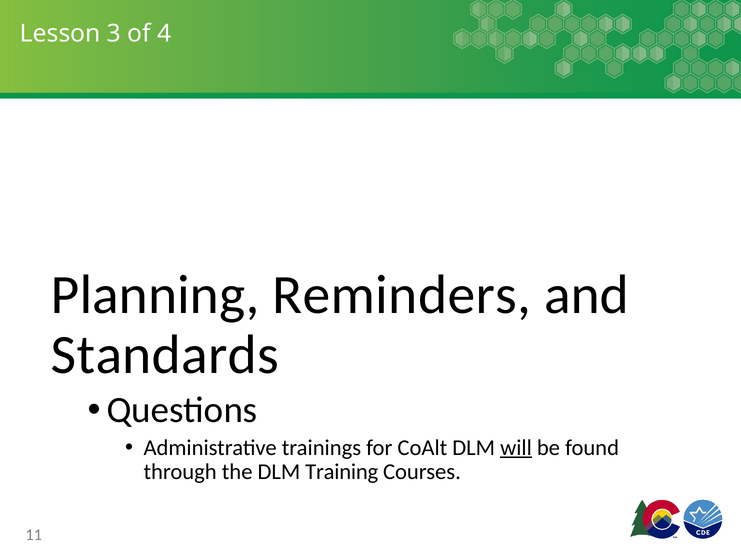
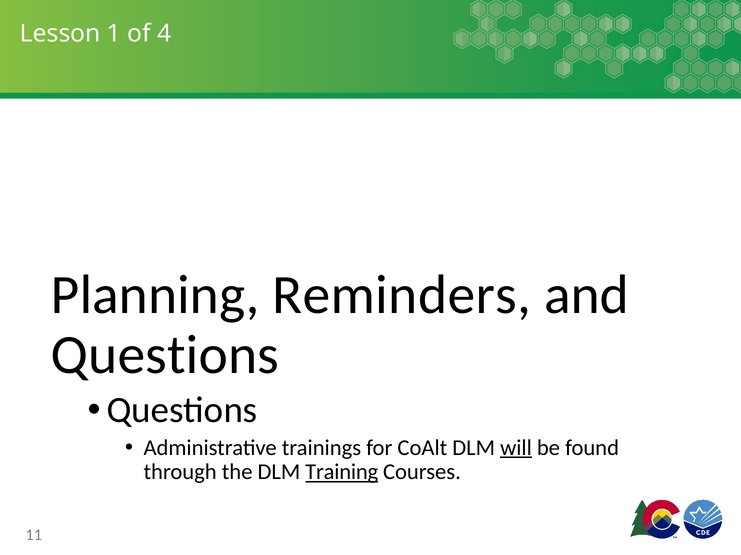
3: 3 -> 1
Standards at (165, 356): Standards -> Questions
Training underline: none -> present
